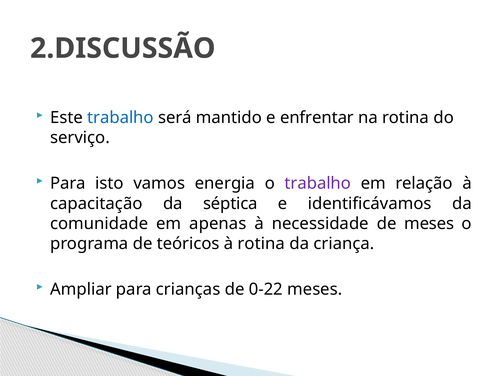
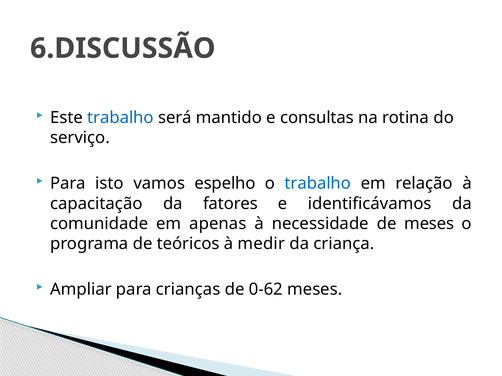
2.DISCUSSÃO: 2.DISCUSSÃO -> 6.DISCUSSÃO
enfrentar: enfrentar -> consultas
energia: energia -> espelho
trabalho at (318, 184) colour: purple -> blue
séptica: séptica -> fatores
à rotina: rotina -> medir
0-22: 0-22 -> 0-62
